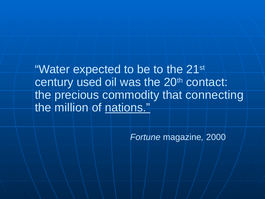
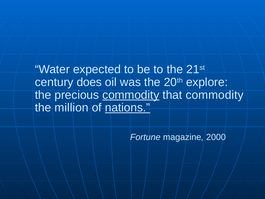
used: used -> does
contact: contact -> explore
commodity at (131, 95) underline: none -> present
that connecting: connecting -> commodity
